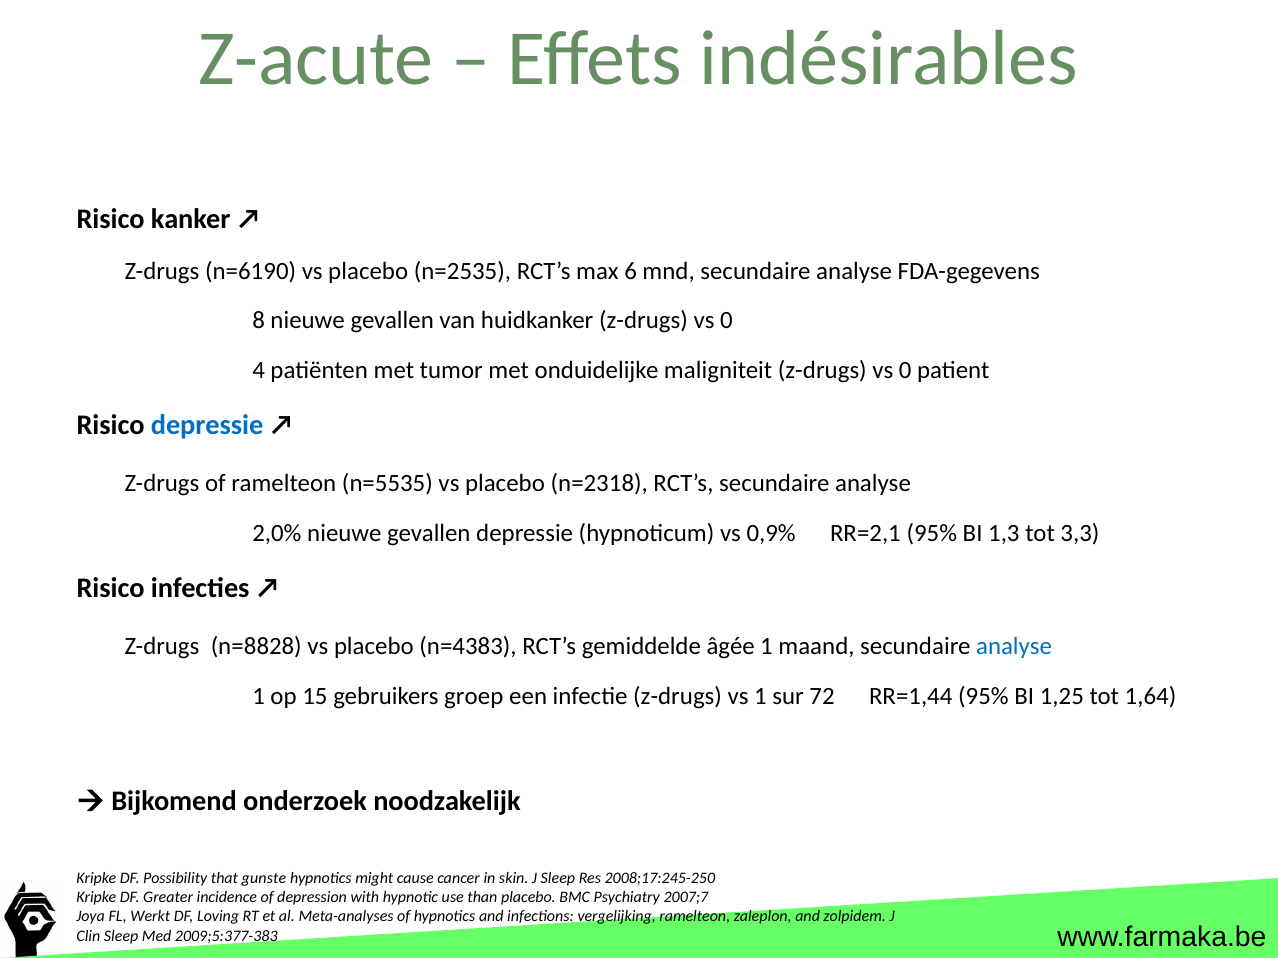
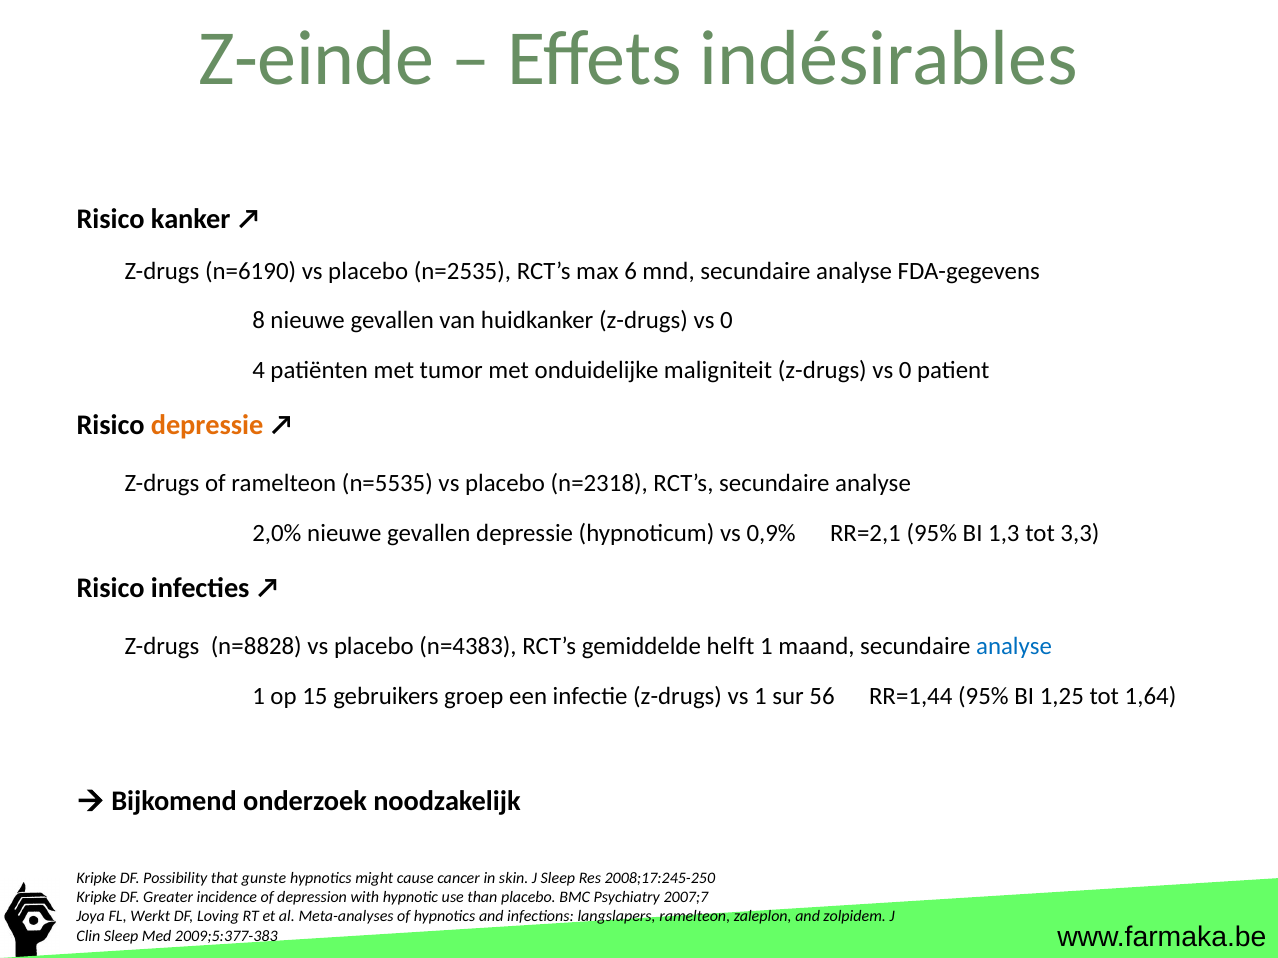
Z-acute: Z-acute -> Z-einde
depressie at (207, 426) colour: blue -> orange
âgée: âgée -> helft
72: 72 -> 56
vergelijking: vergelijking -> langslapers
